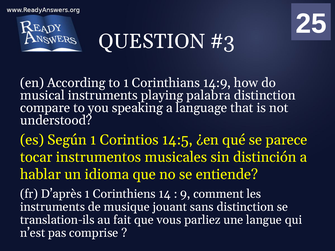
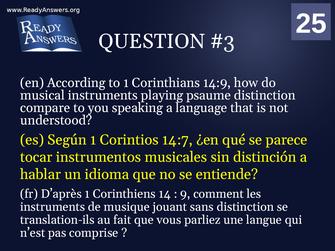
palabra: palabra -> psaume
14:5: 14:5 -> 14:7
